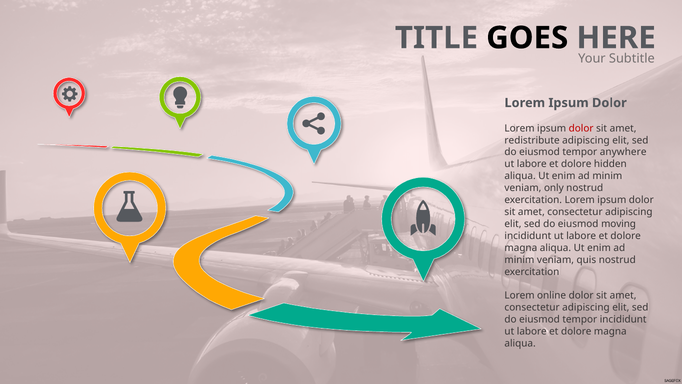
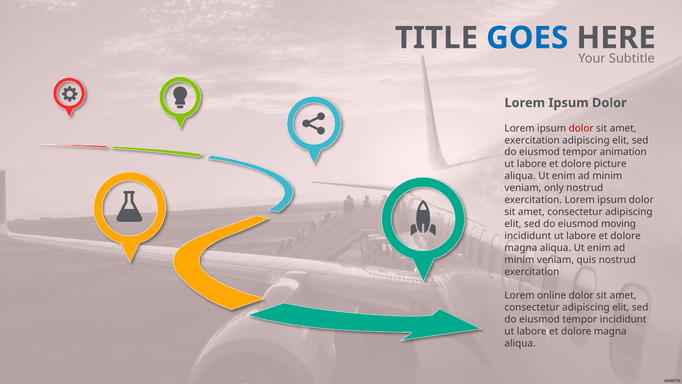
GOES colour: black -> blue
redistribute at (532, 140): redistribute -> exercitation
anywhere: anywhere -> animation
hidden: hidden -> picture
